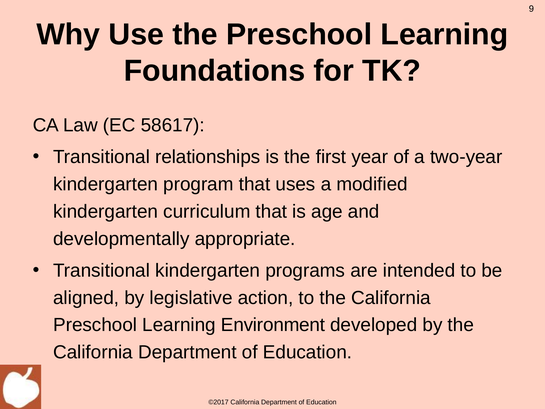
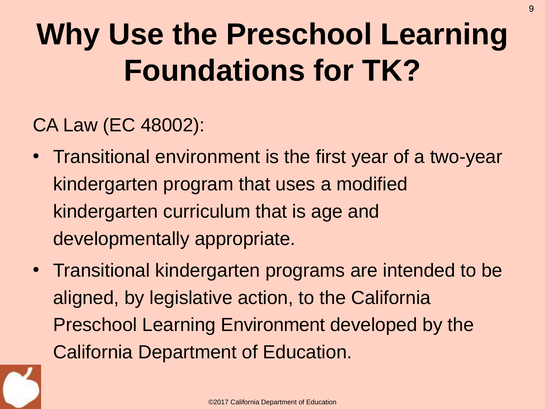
58617: 58617 -> 48002
Transitional relationships: relationships -> environment
